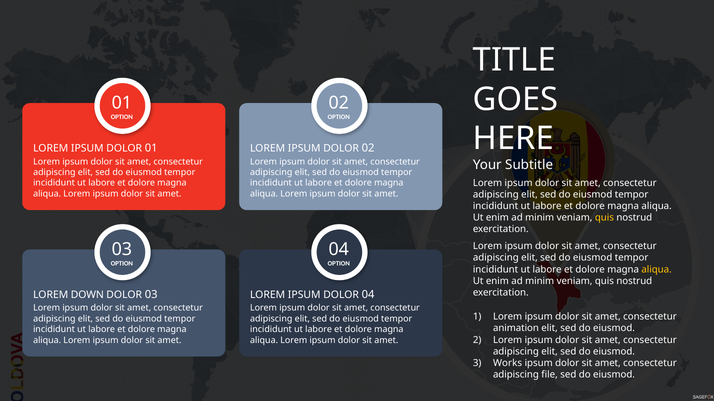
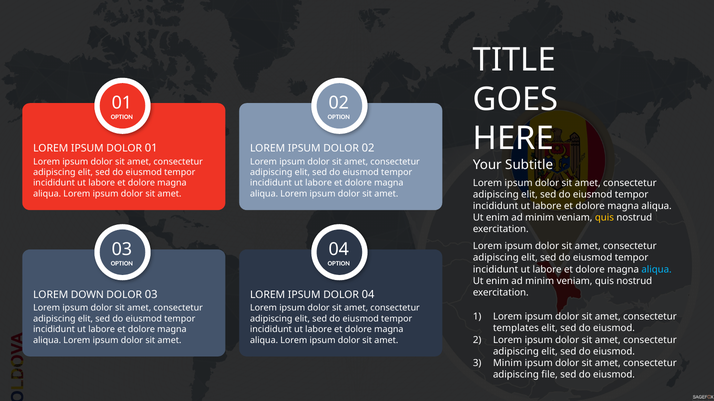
aliqua at (657, 270) colour: yellow -> light blue
animation: animation -> templates
Works at (508, 364): Works -> Minim
